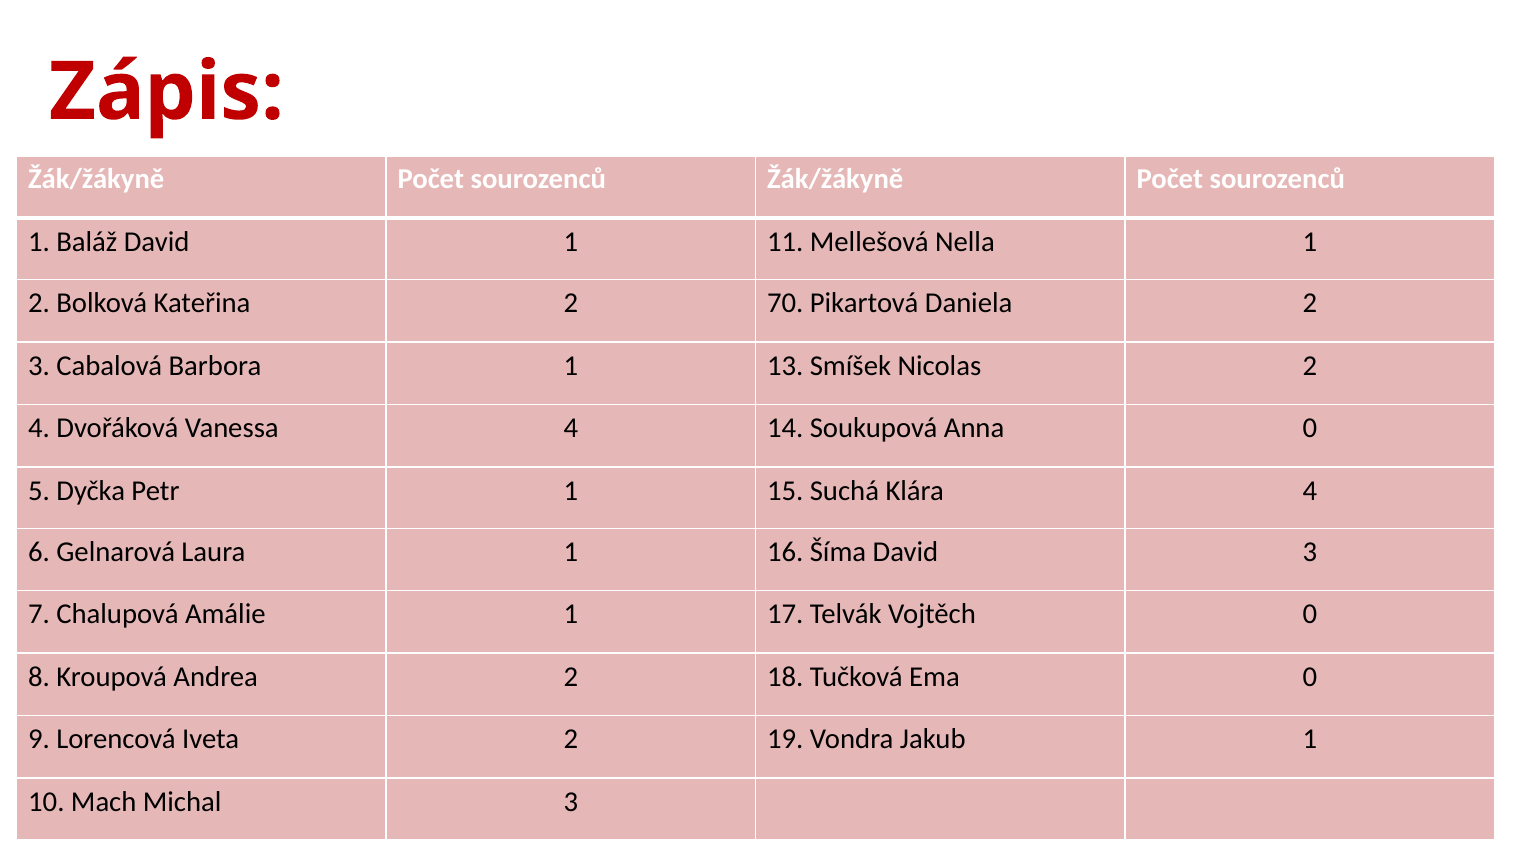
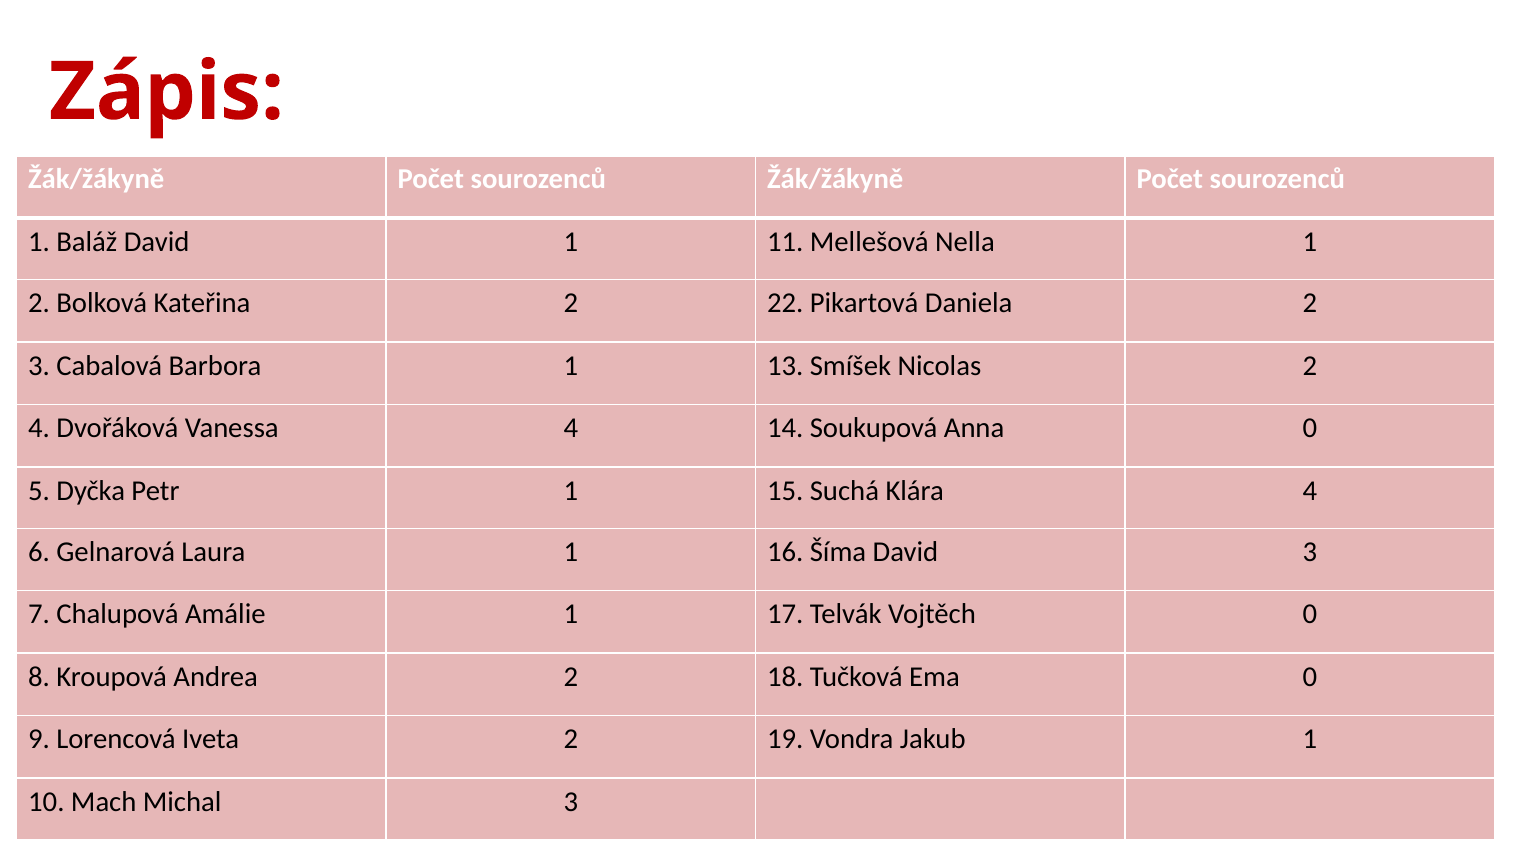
70: 70 -> 22
